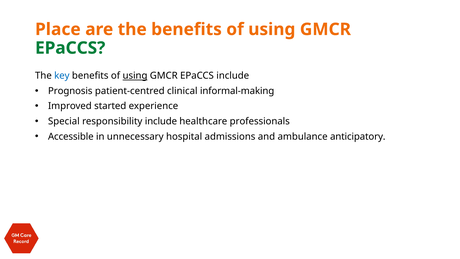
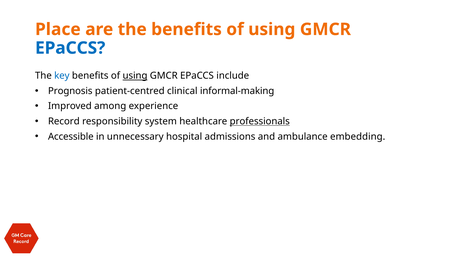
EPaCCS at (70, 48) colour: green -> blue
started: started -> among
Special: Special -> Record
responsibility include: include -> system
professionals underline: none -> present
anticipatory: anticipatory -> embedding
